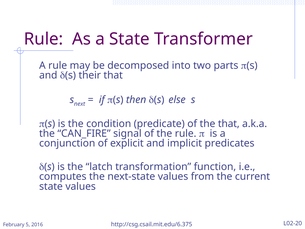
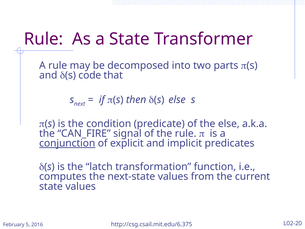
their: their -> code
the that: that -> else
conjunction underline: none -> present
